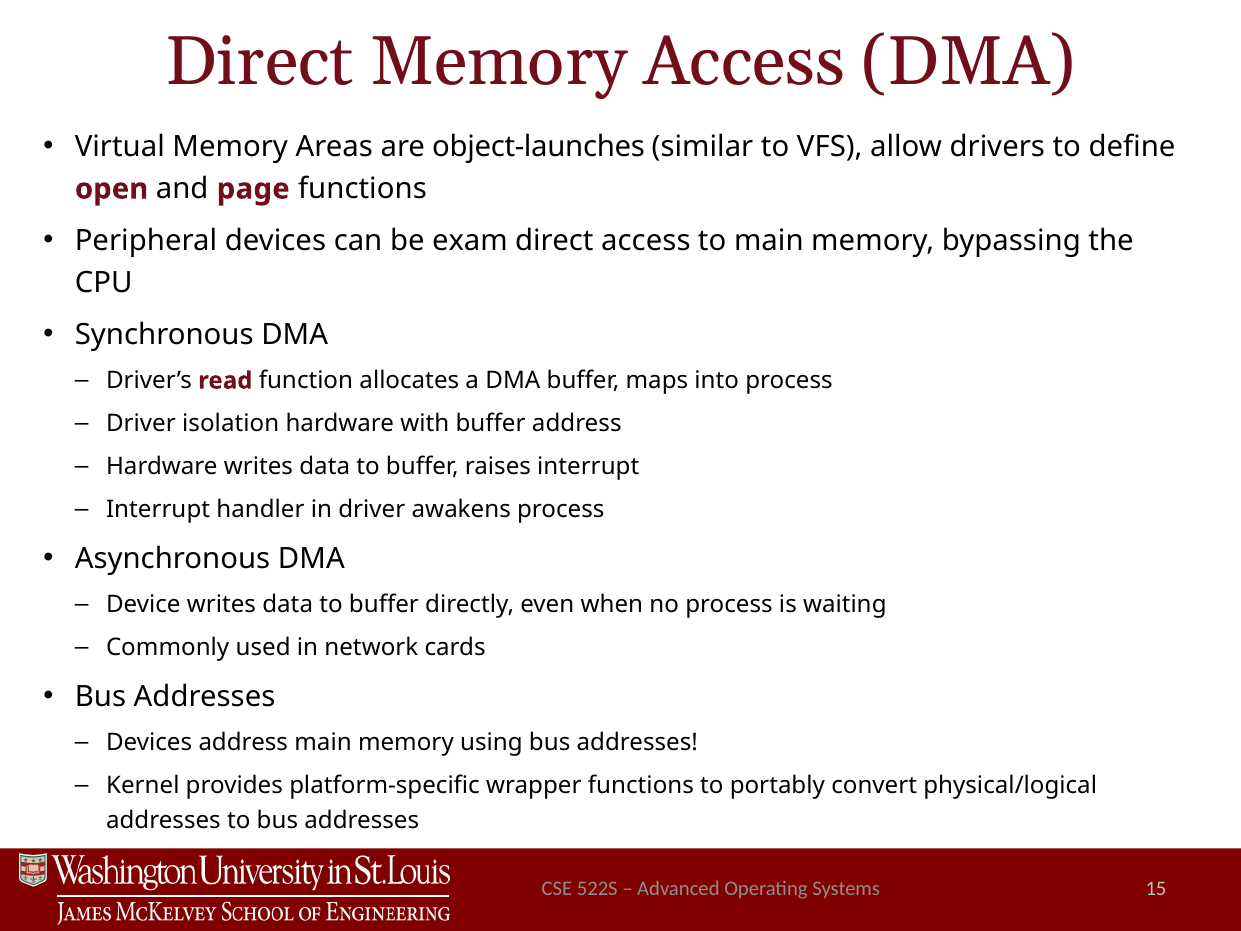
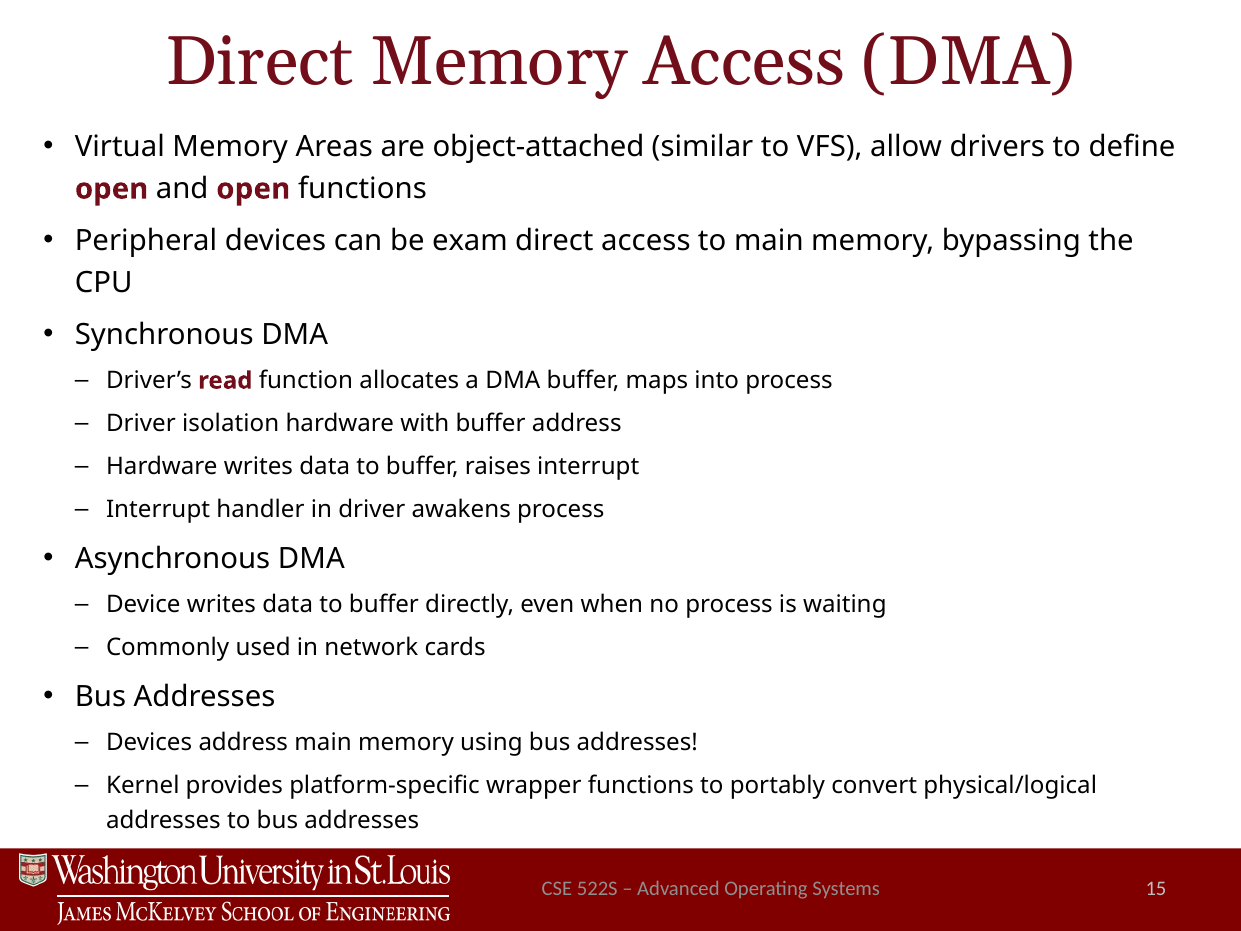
object-launches: object-launches -> object-attached
and page: page -> open
